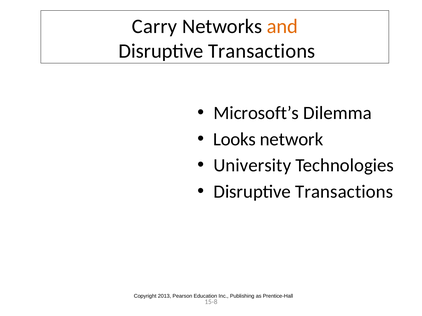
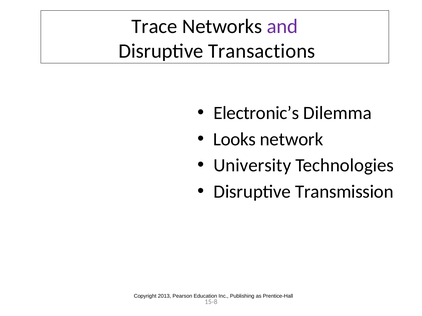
Carry: Carry -> Trace
and colour: orange -> purple
Microsoft’s: Microsoft’s -> Electronic’s
Transactions at (344, 192): Transactions -> Transmission
